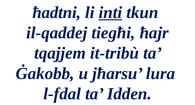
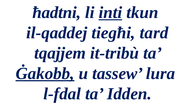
ħajr: ħajr -> tard
Ġakobb underline: none -> present
jħarsu: jħarsu -> tassew
